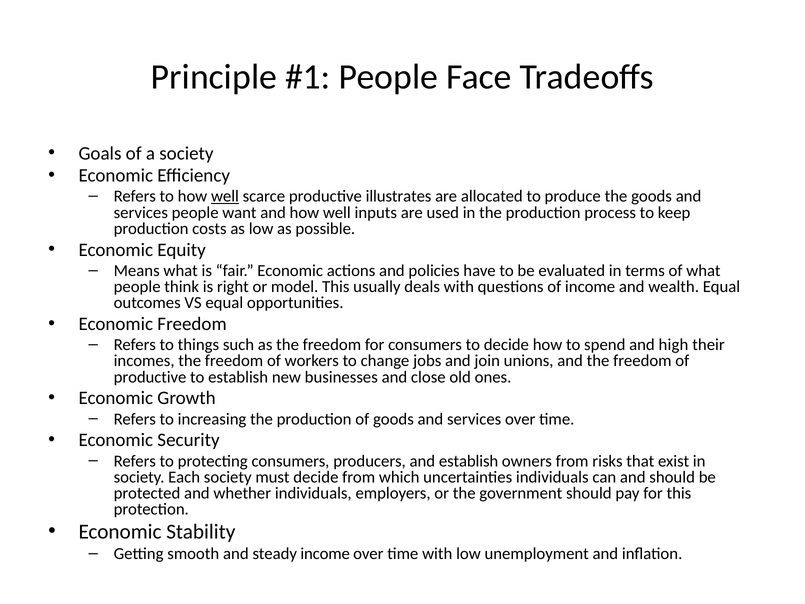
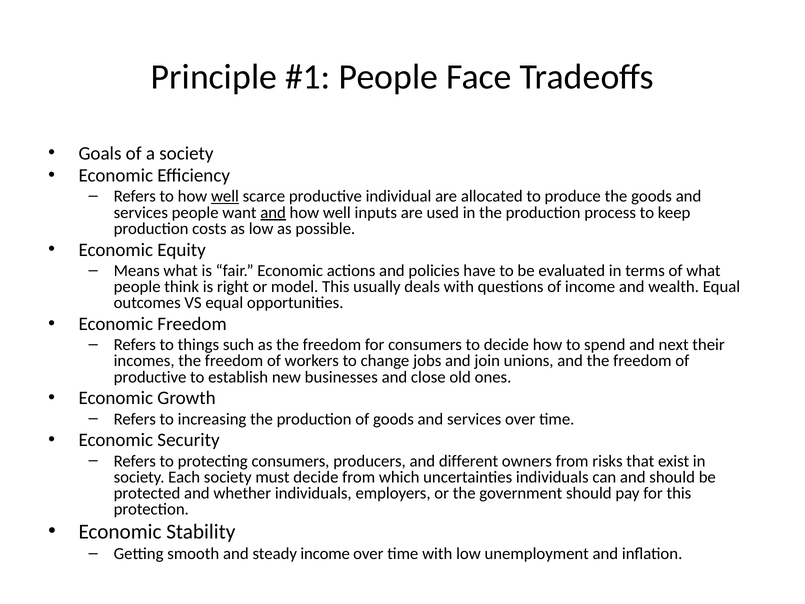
illustrates: illustrates -> individual
and at (273, 212) underline: none -> present
high: high -> next
and establish: establish -> different
